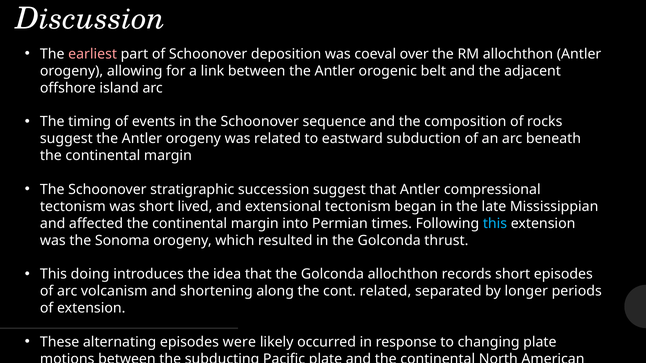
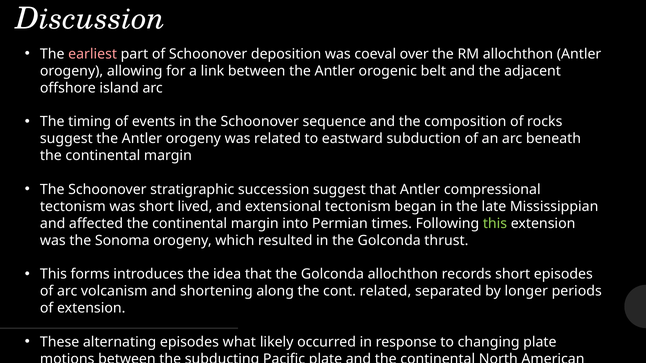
this at (495, 224) colour: light blue -> light green
doing: doing -> forms
were: were -> what
